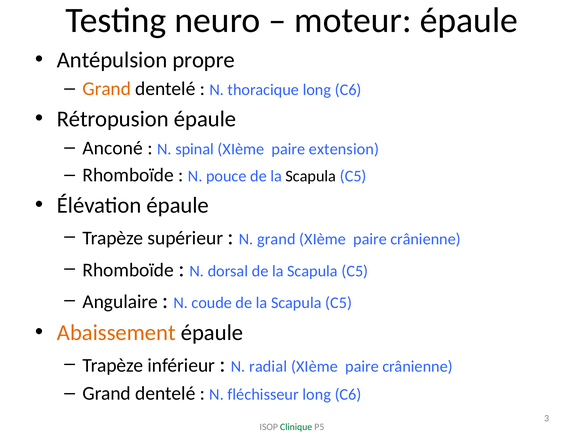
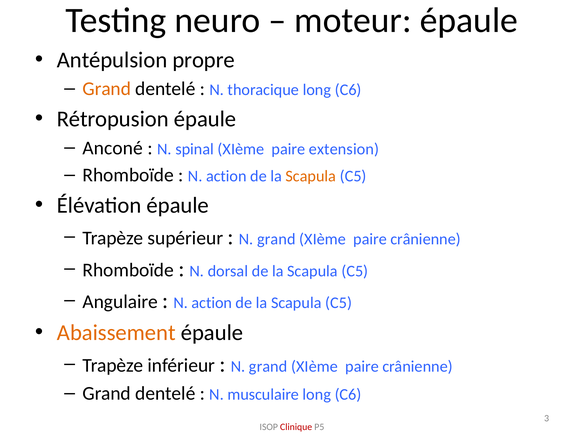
pouce at (226, 176): pouce -> action
Scapula at (311, 176) colour: black -> orange
coude at (212, 303): coude -> action
radial at (268, 367): radial -> grand
fléchisseur: fléchisseur -> musculaire
Clinique colour: green -> red
